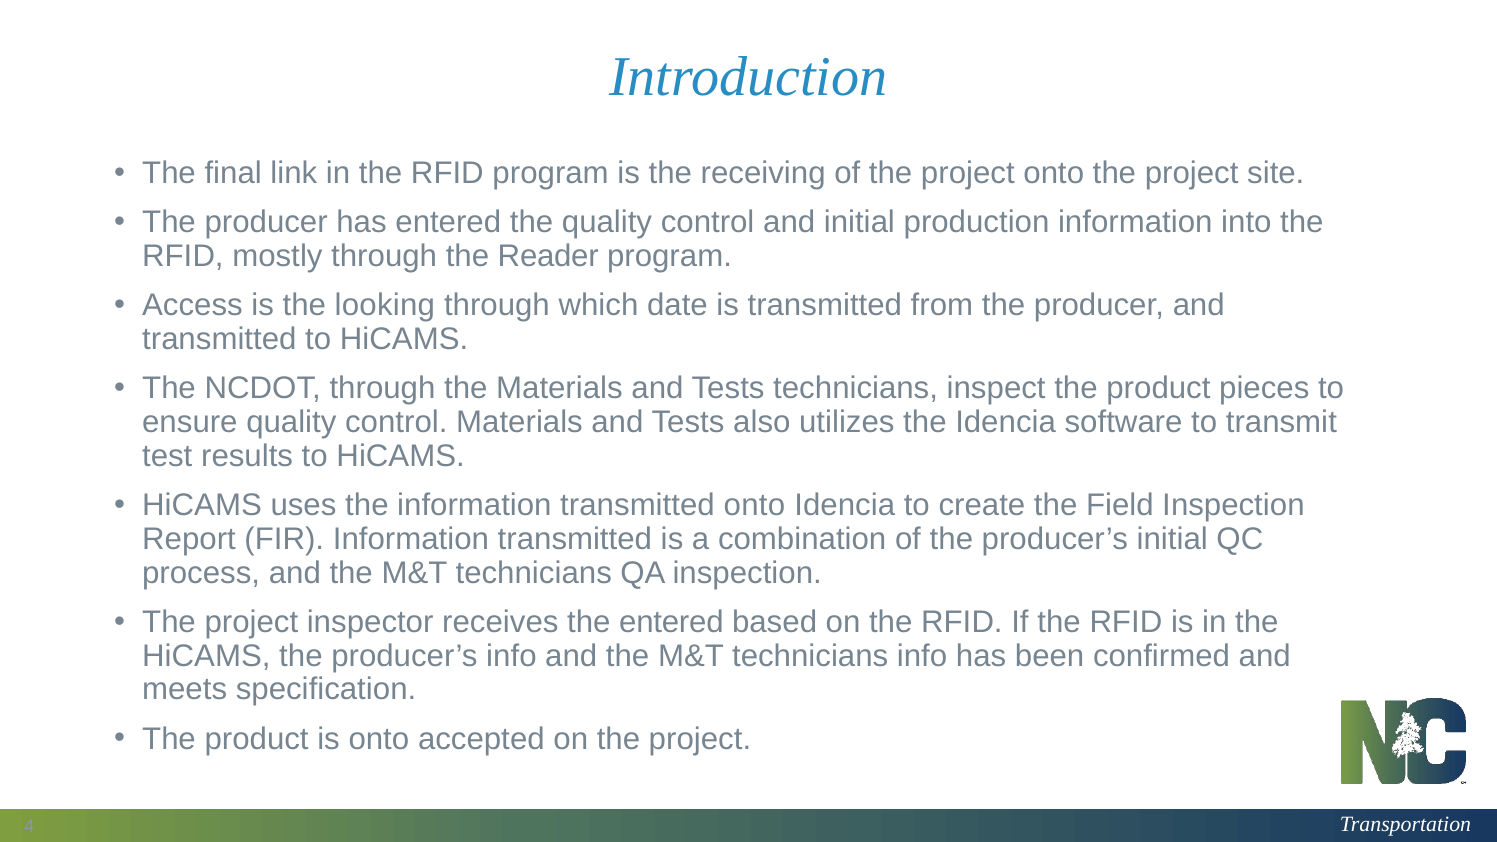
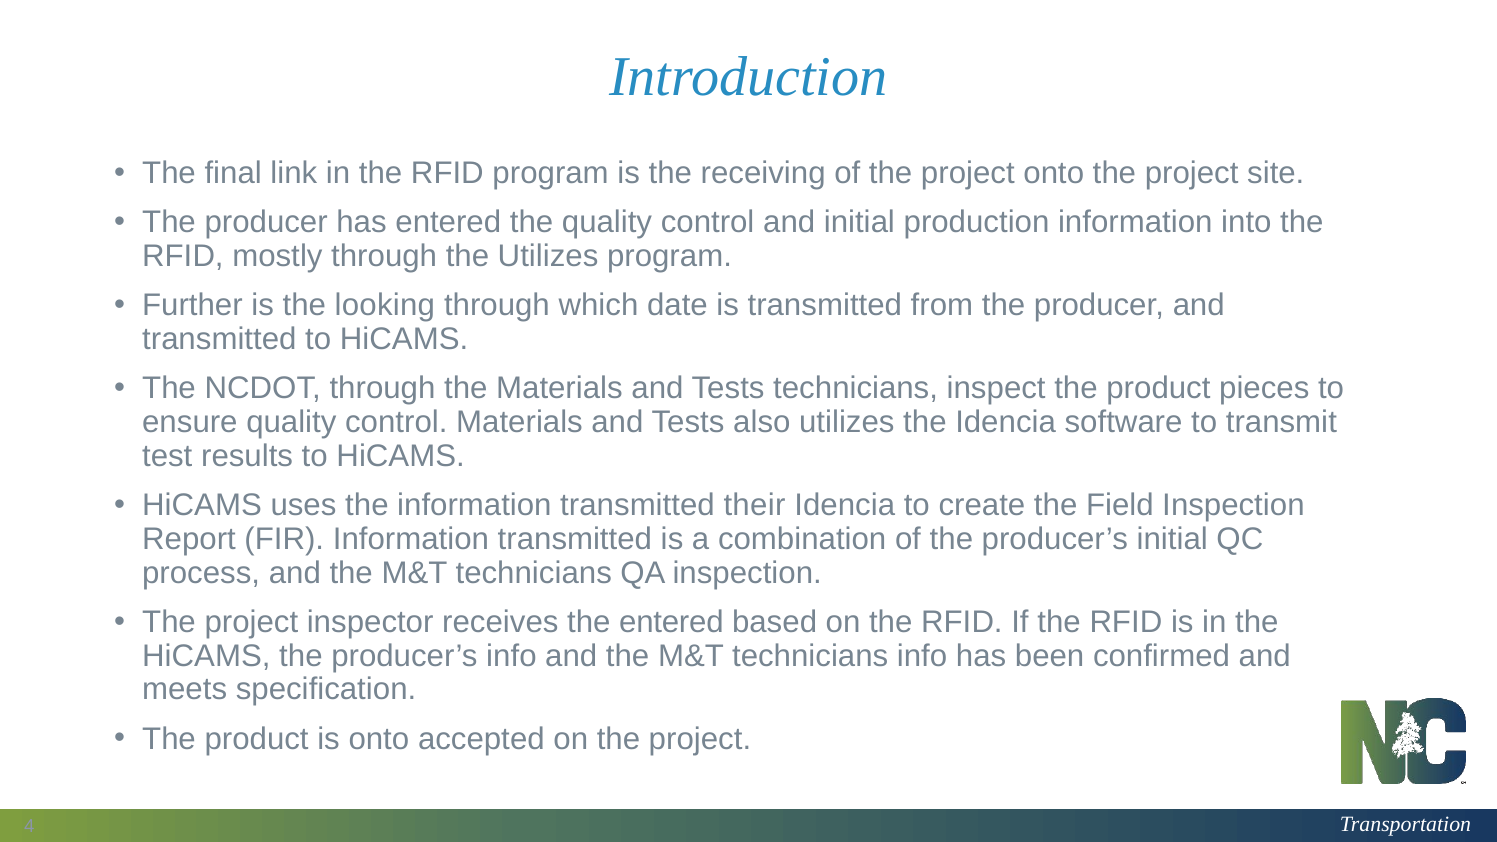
the Reader: Reader -> Utilizes
Access: Access -> Further
transmitted onto: onto -> their
